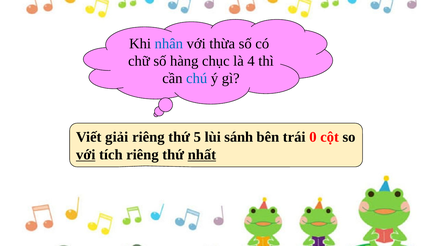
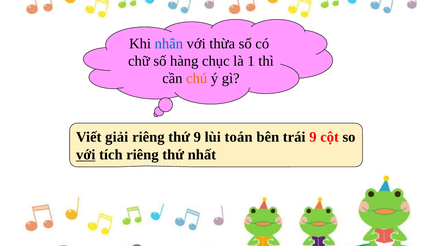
4: 4 -> 1
chú colour: blue -> orange
thứ 5: 5 -> 9
sánh: sánh -> toán
trái 0: 0 -> 9
nhất underline: present -> none
